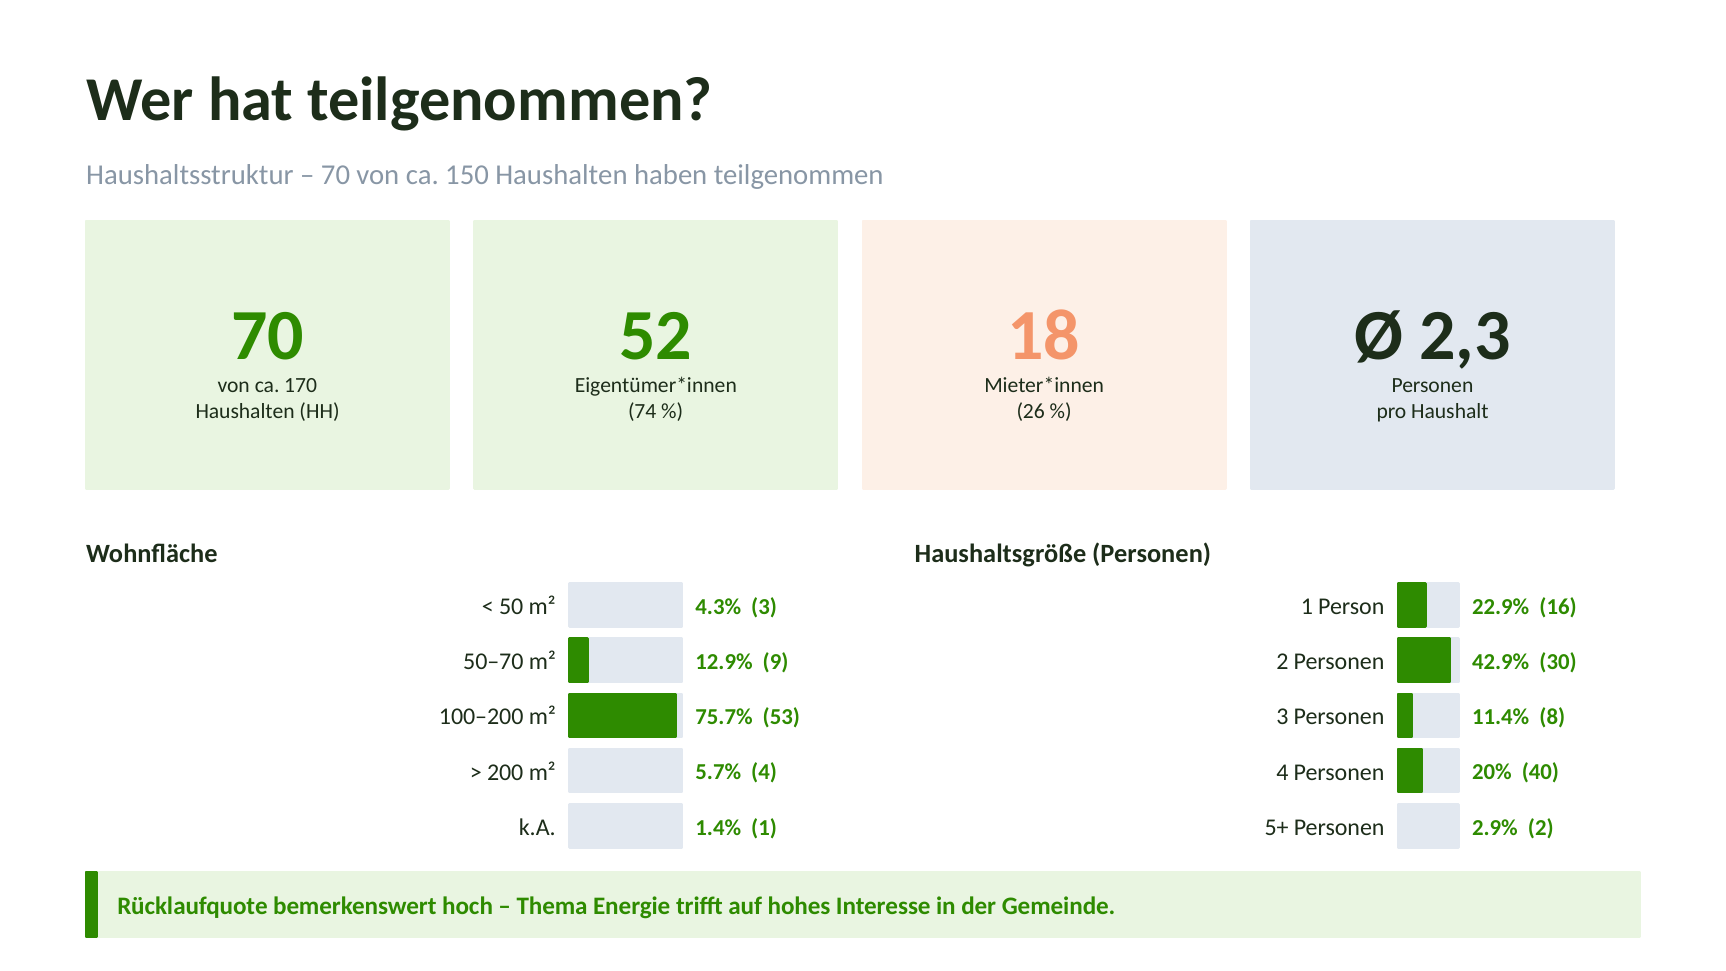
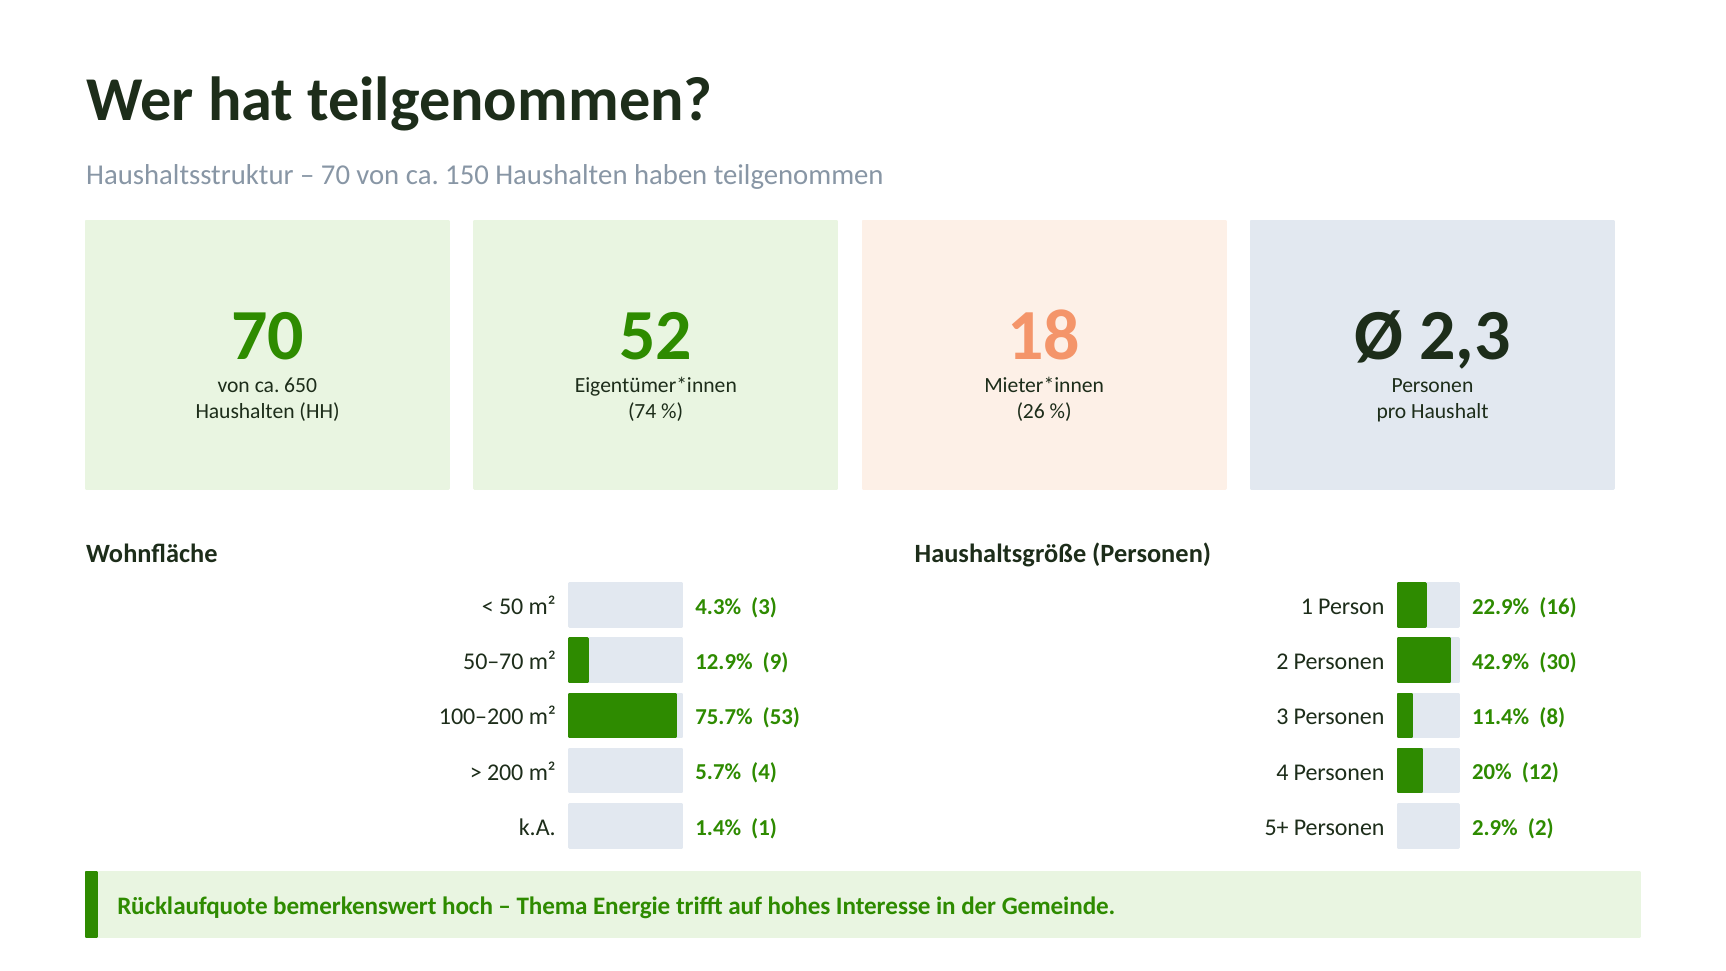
170: 170 -> 650
40: 40 -> 12
